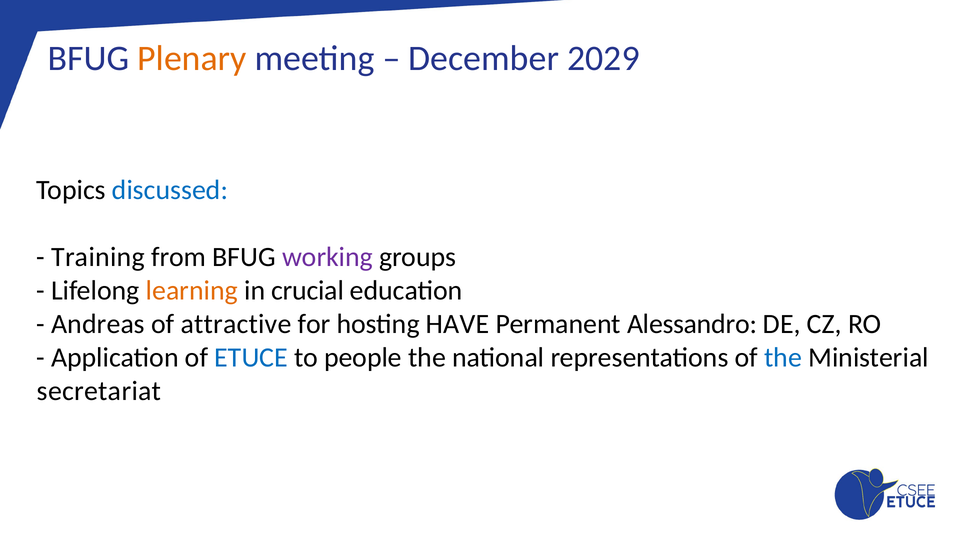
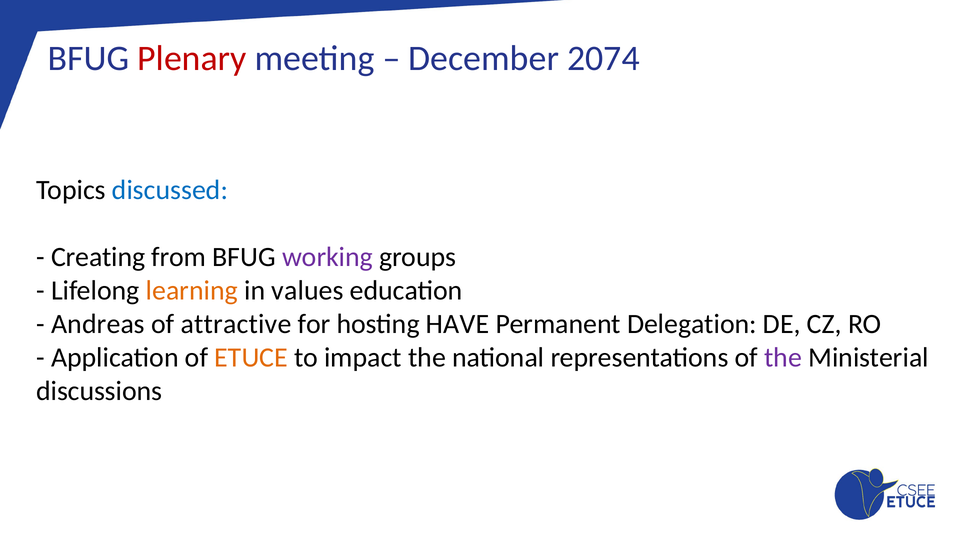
Plenary colour: orange -> red
2029: 2029 -> 2074
Training: Training -> Creating
crucial: crucial -> values
Alessandro: Alessandro -> Delegation
ETUCE colour: blue -> orange
people: people -> impact
the at (783, 357) colour: blue -> purple
secretariat: secretariat -> discussions
